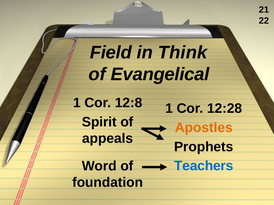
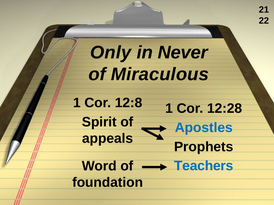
Field: Field -> Only
Think: Think -> Never
Evangelical: Evangelical -> Miraculous
Apostles colour: orange -> blue
